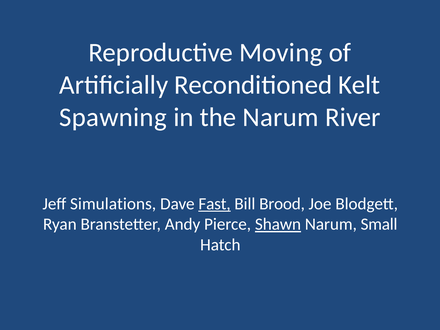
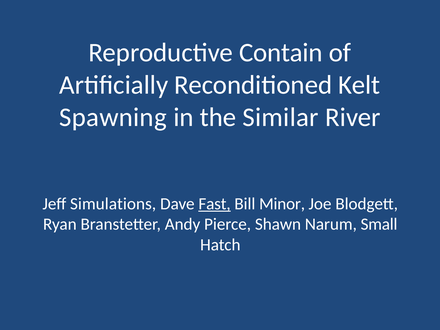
Moving: Moving -> Contain
the Narum: Narum -> Similar
Brood: Brood -> Minor
Shawn underline: present -> none
